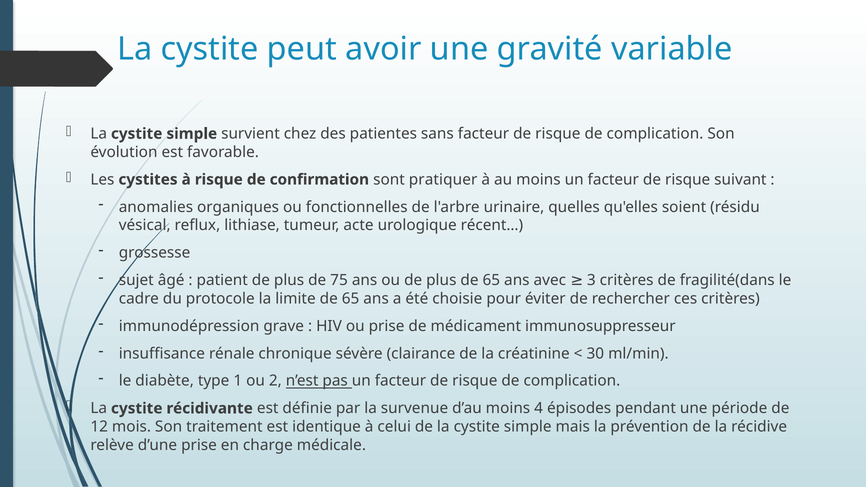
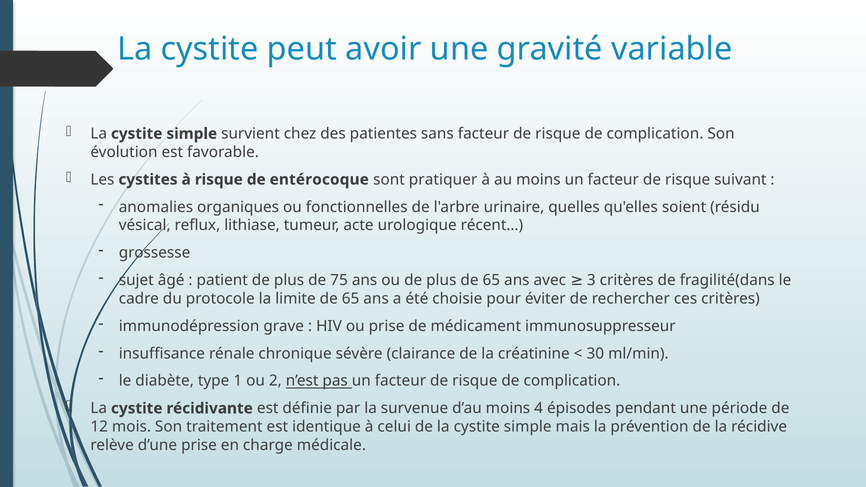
confirmation: confirmation -> entérocoque
